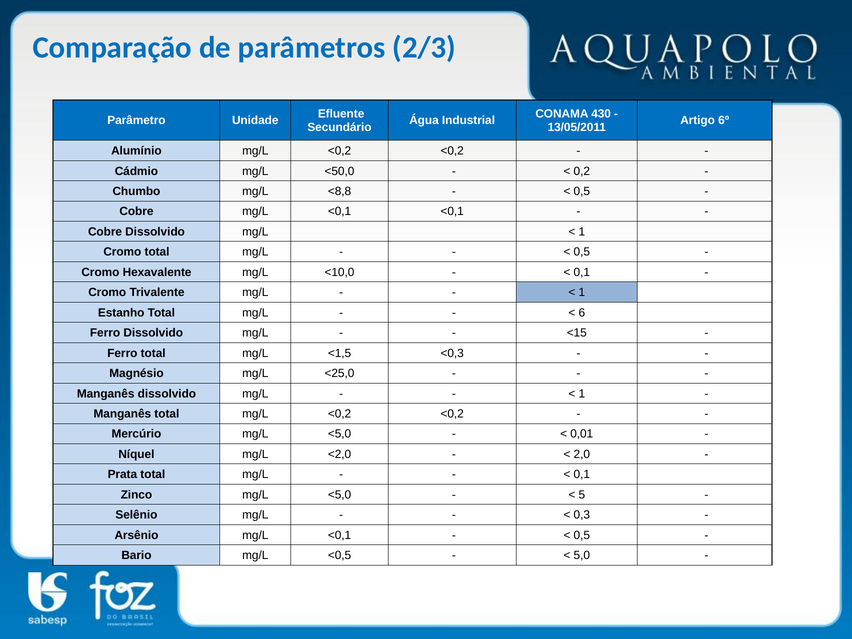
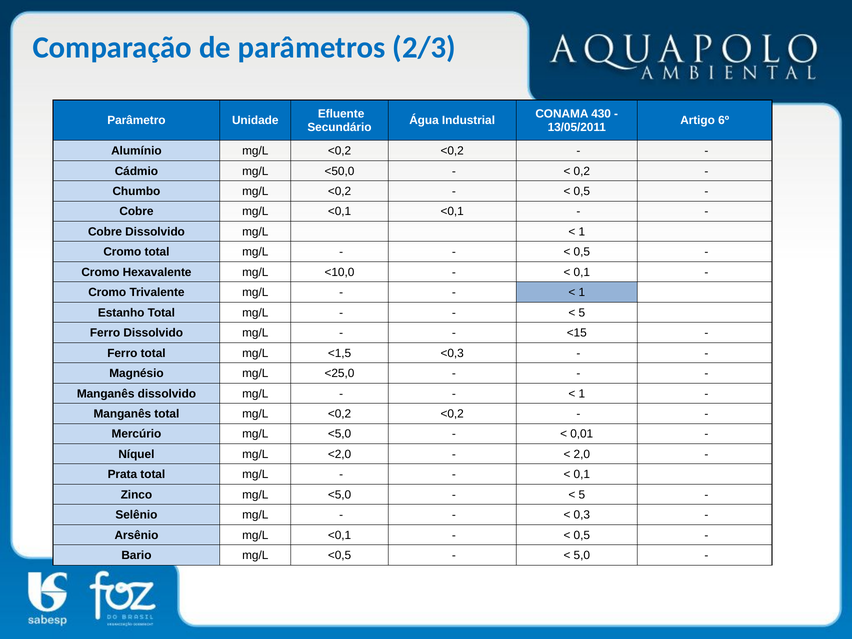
Chumbo mg/L <8,8: <8,8 -> <0,2
6 at (582, 313): 6 -> 5
